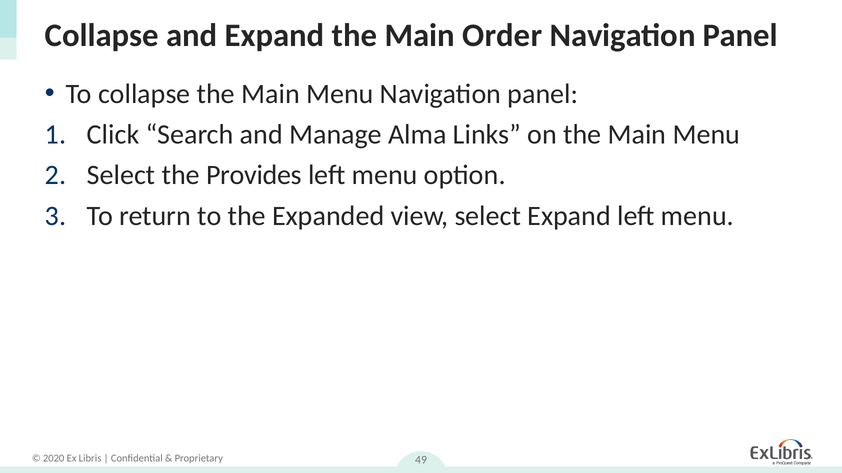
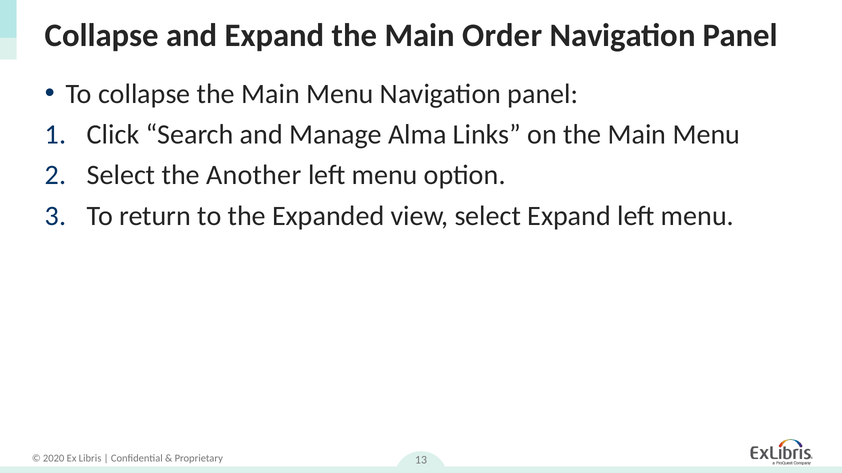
Provides: Provides -> Another
49: 49 -> 13
